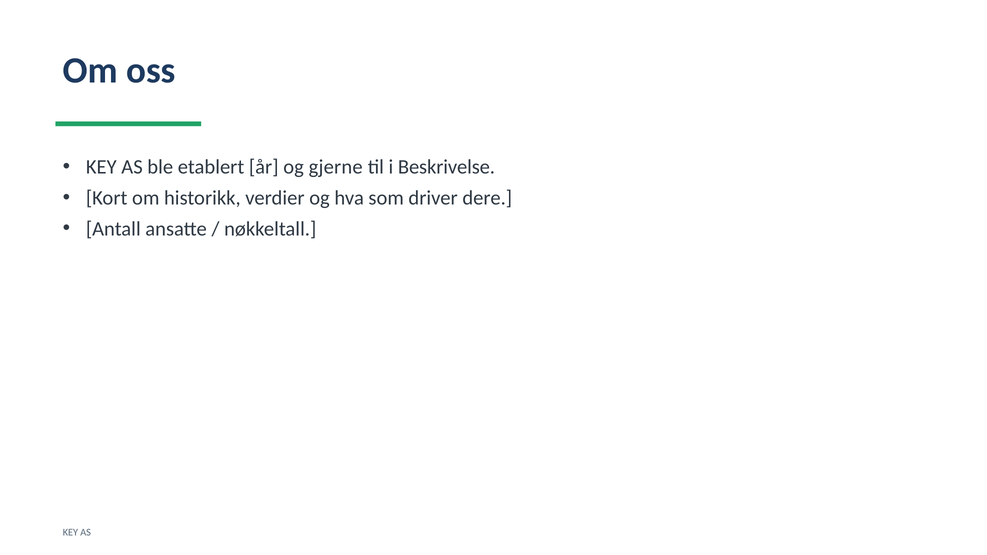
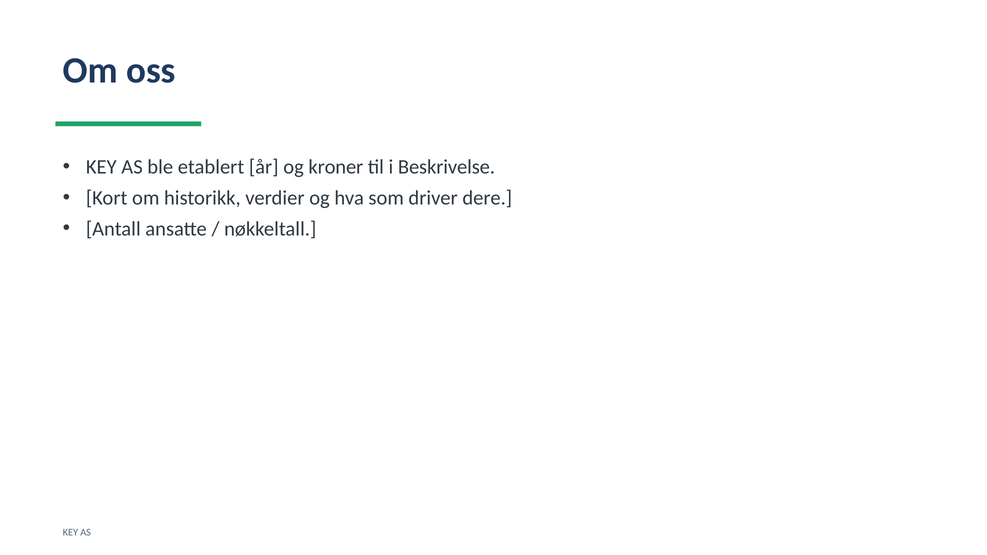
gjerne: gjerne -> kroner
